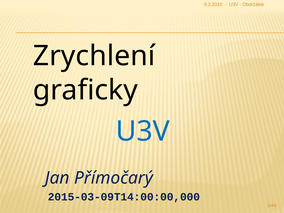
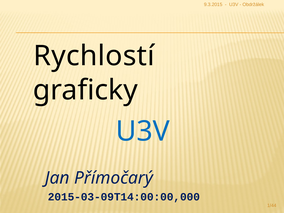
Zrychlení: Zrychlení -> Rychlostí
